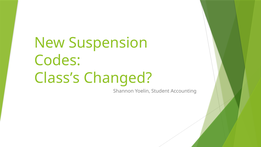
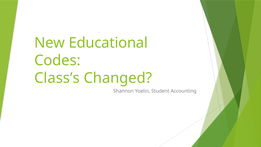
Suspension: Suspension -> Educational
